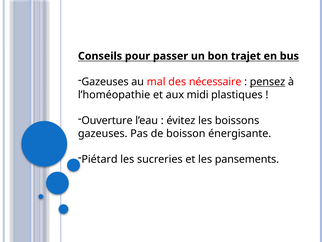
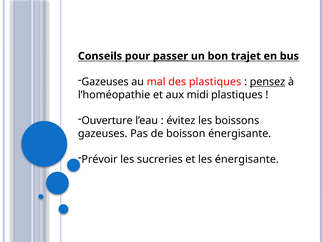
passer underline: none -> present
des nécessaire: nécessaire -> plastiques
Piétard: Piétard -> Prévoir
les pansements: pansements -> énergisante
